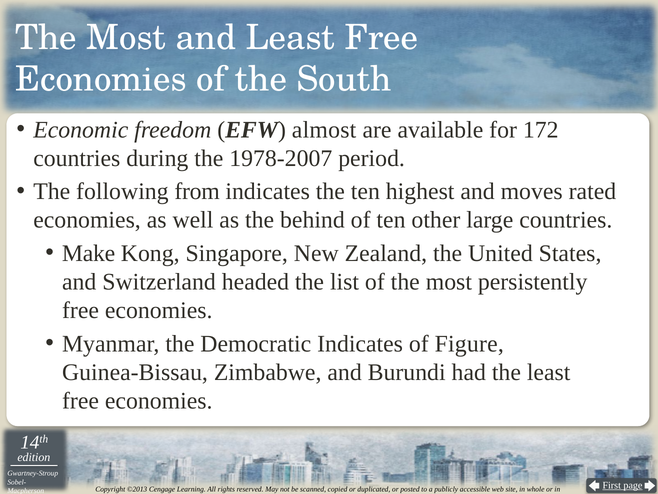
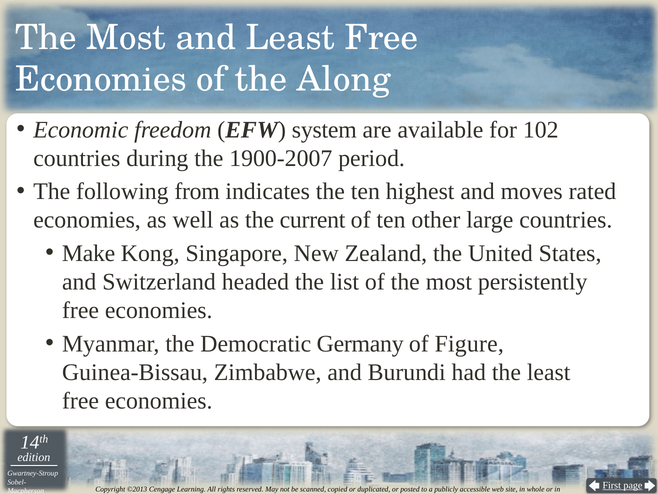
South: South -> Along
almost: almost -> system
172: 172 -> 102
1978-2007: 1978-2007 -> 1900-2007
behind: behind -> current
Democratic Indicates: Indicates -> Germany
